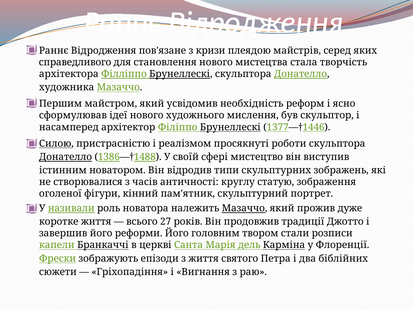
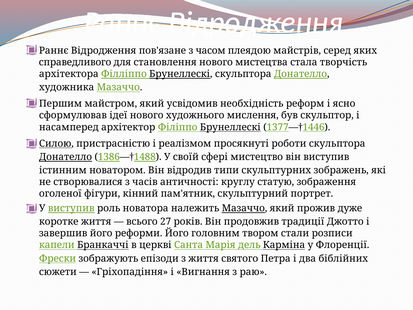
кризи: кризи -> часом
У називали: називали -> виступив
